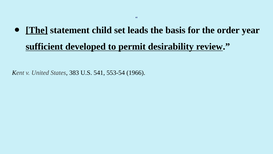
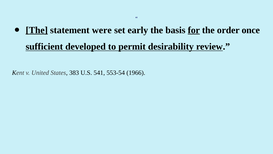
child: child -> were
leads: leads -> early
for underline: none -> present
year: year -> once
